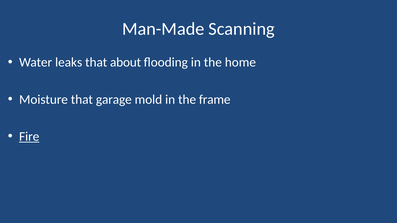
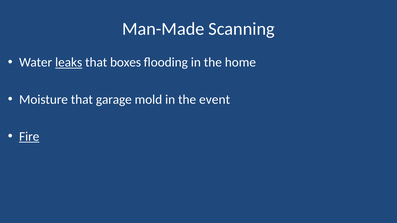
leaks underline: none -> present
about: about -> boxes
frame: frame -> event
